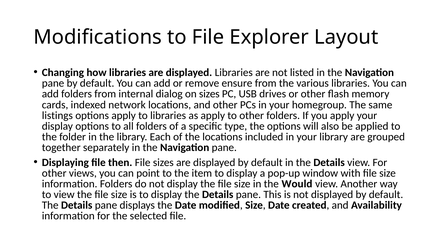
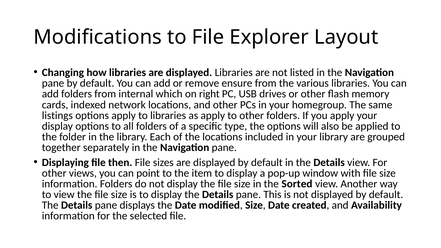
dialog: dialog -> which
on sizes: sizes -> right
Would: Would -> Sorted
